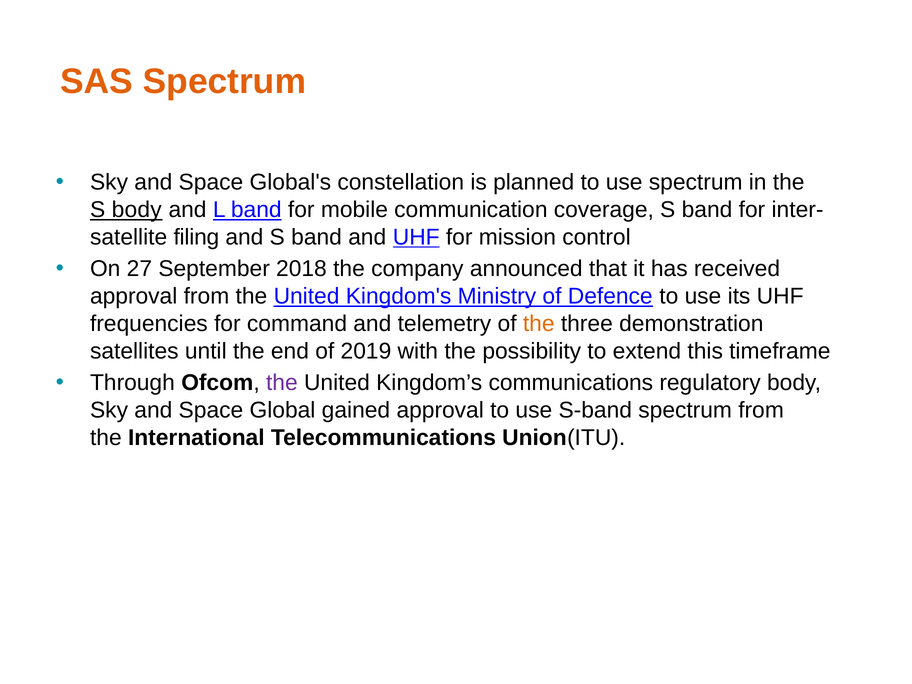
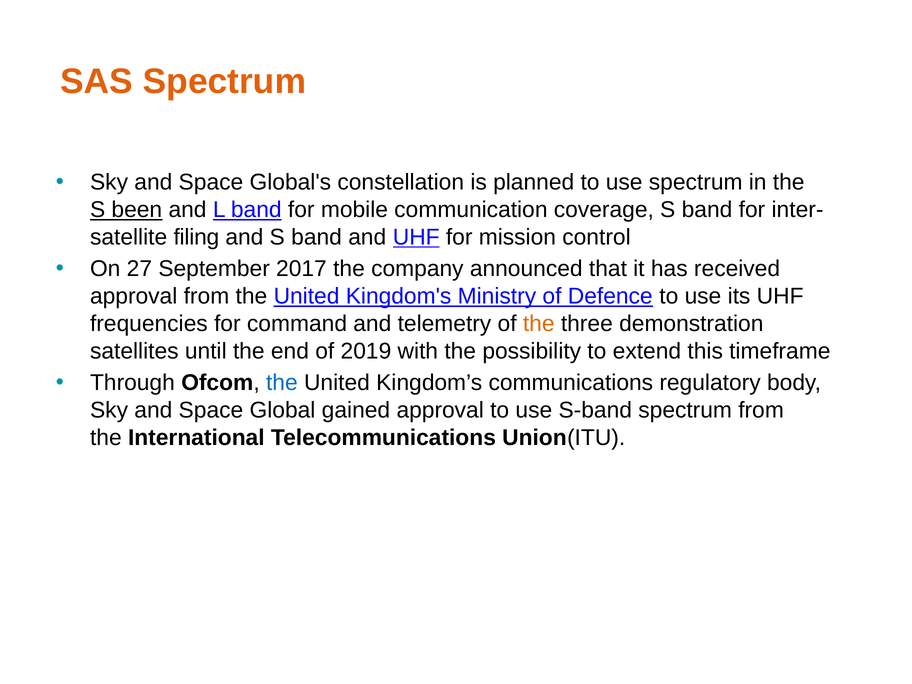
S body: body -> been
2018: 2018 -> 2017
the at (282, 383) colour: purple -> blue
